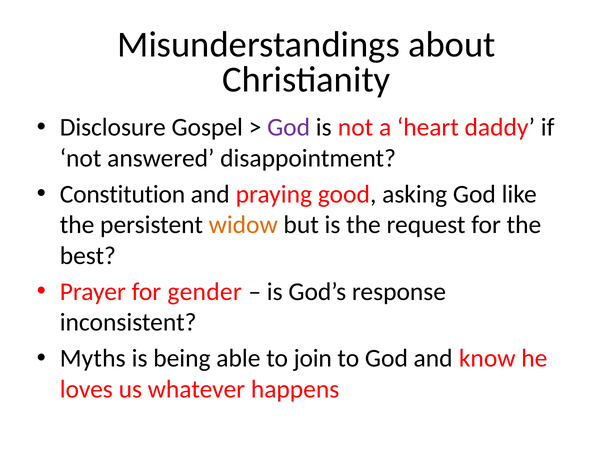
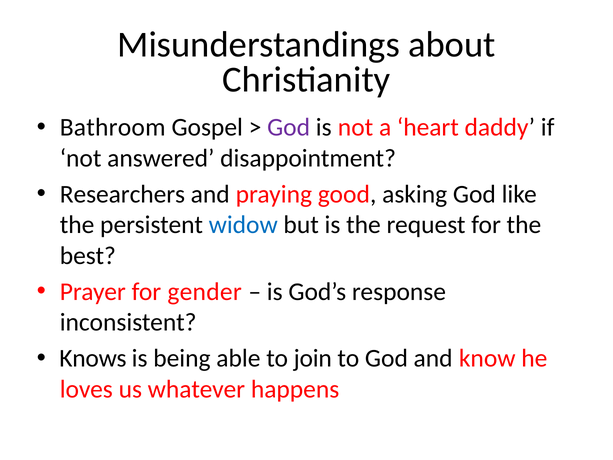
Disclosure: Disclosure -> Bathroom
Constitution: Constitution -> Researchers
widow colour: orange -> blue
Myths: Myths -> Knows
